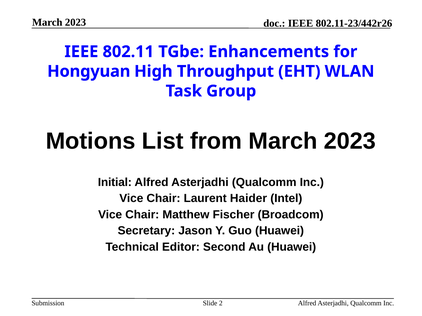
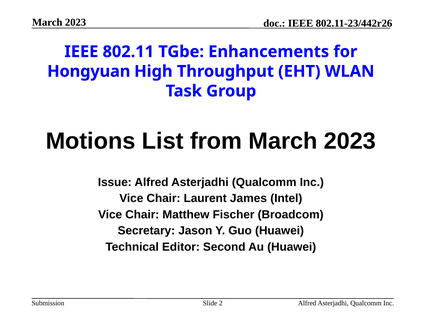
Initial: Initial -> Issue
Haider: Haider -> James
